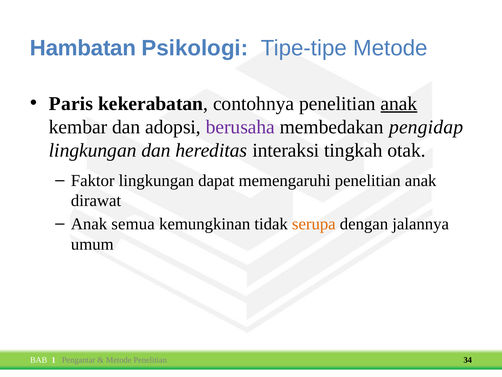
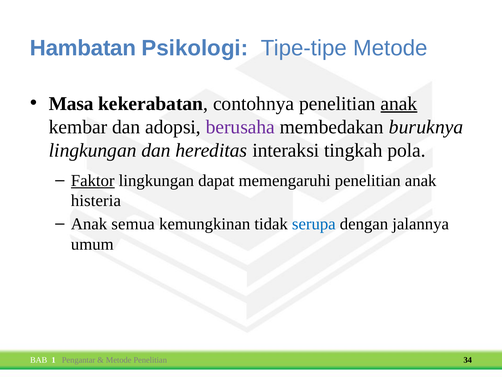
Paris: Paris -> Masa
pengidap: pengidap -> buruknya
otak: otak -> pola
Faktor underline: none -> present
dirawat: dirawat -> histeria
serupa colour: orange -> blue
